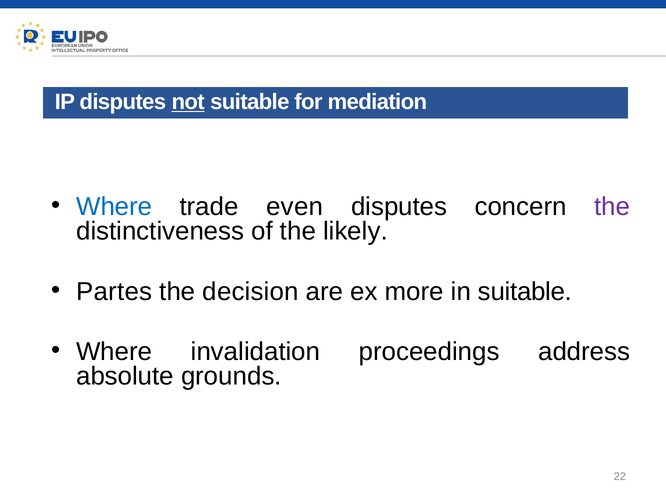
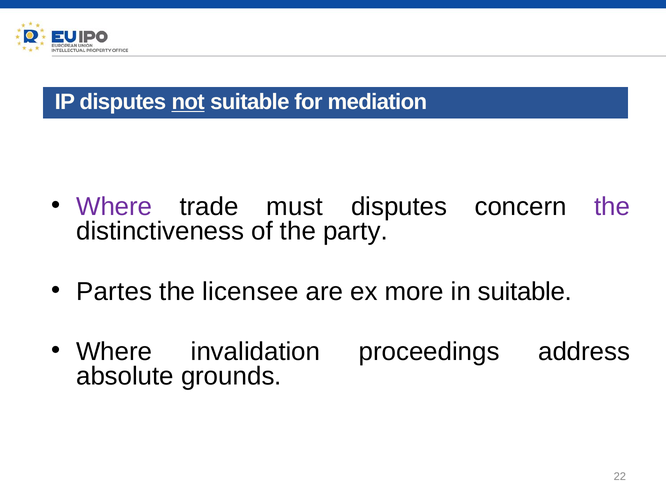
Where at (114, 207) colour: blue -> purple
even: even -> must
likely: likely -> party
decision: decision -> licensee
